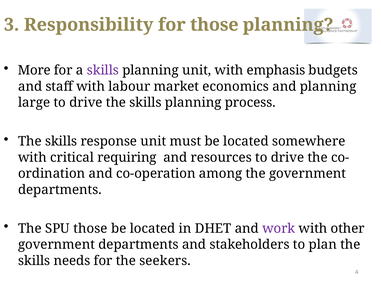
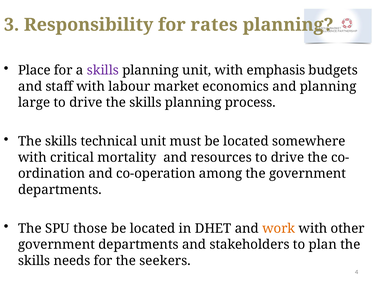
for those: those -> rates
More: More -> Place
response: response -> technical
requiring: requiring -> mortality
work colour: purple -> orange
